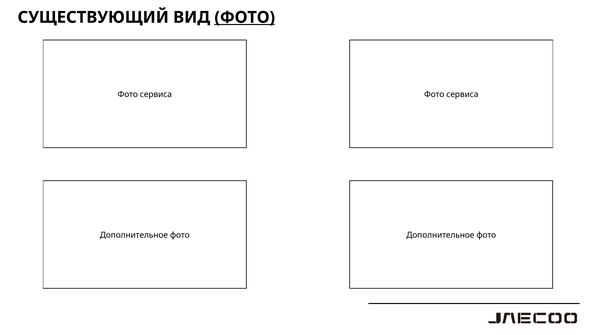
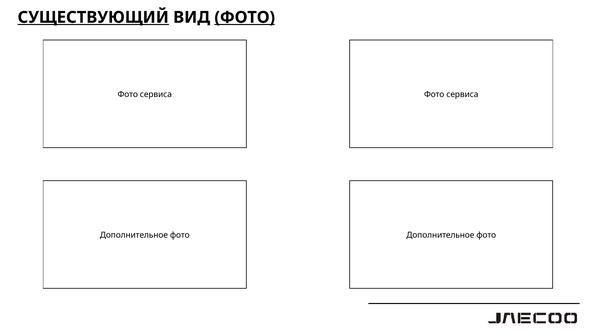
СУЩЕСТВУЮЩИЙ underline: none -> present
